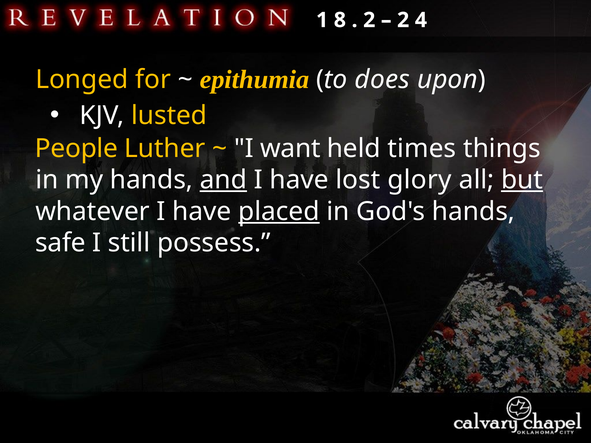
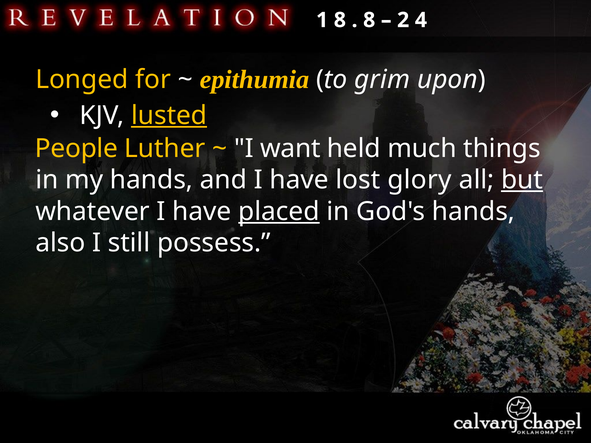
2 at (369, 20): 2 -> 8
does: does -> grim
lusted underline: none -> present
times: times -> much
and underline: present -> none
safe: safe -> also
